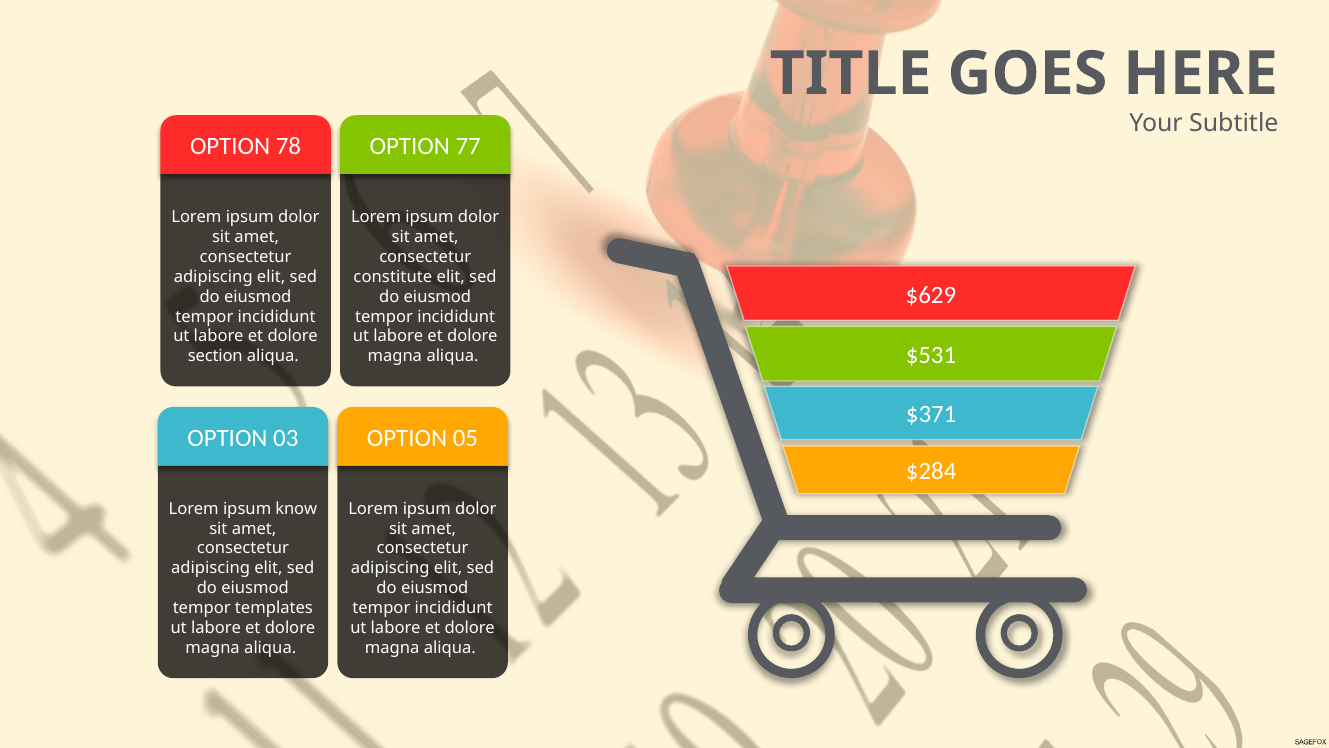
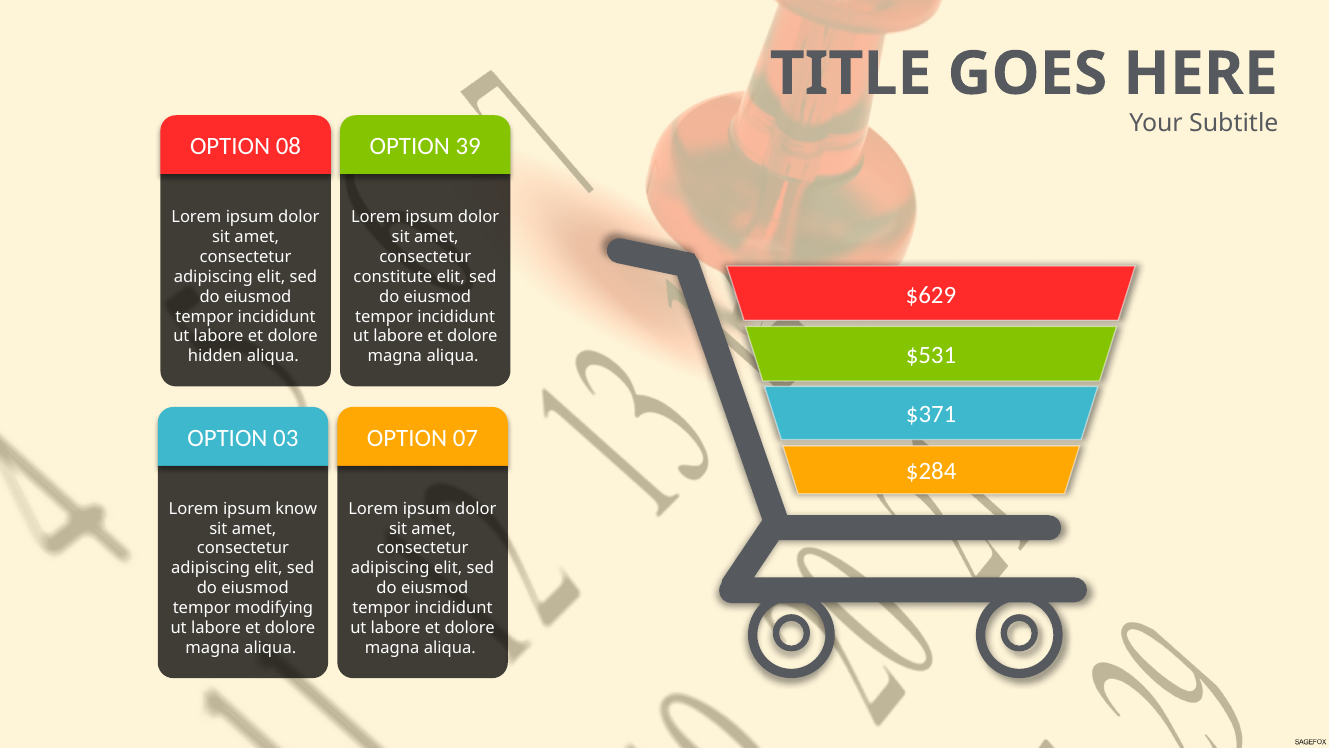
78: 78 -> 08
77: 77 -> 39
section: section -> hidden
05: 05 -> 07
templates: templates -> modifying
